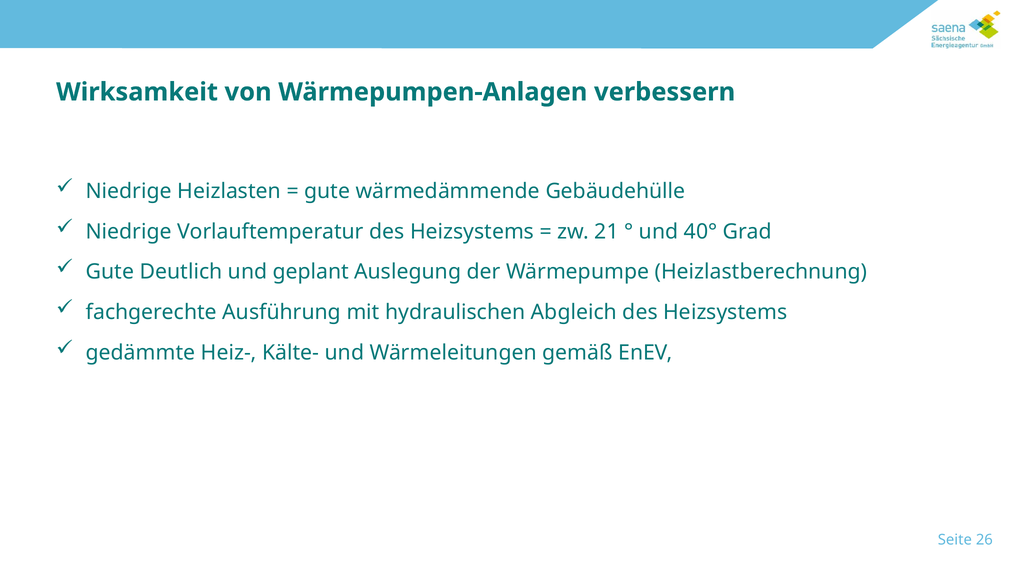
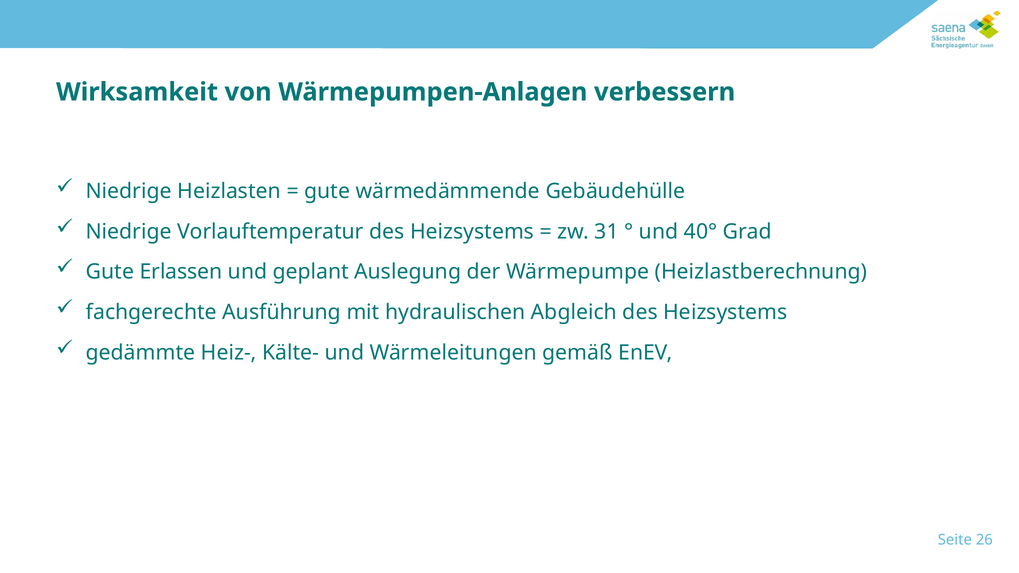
21: 21 -> 31
Deutlich: Deutlich -> Erlassen
